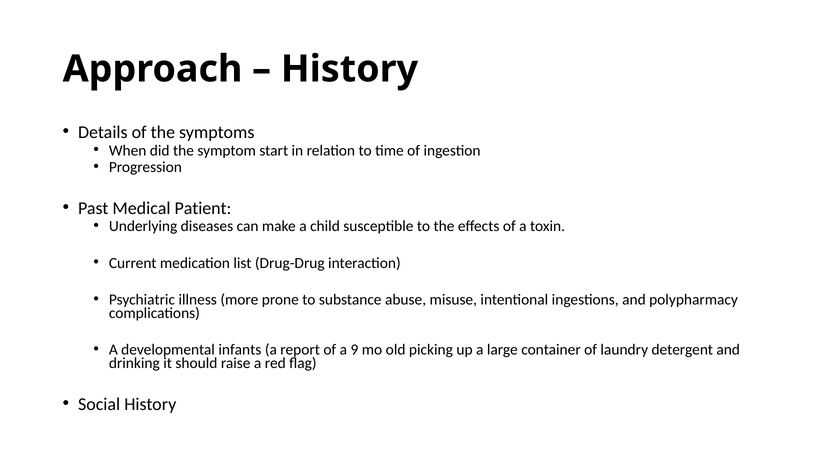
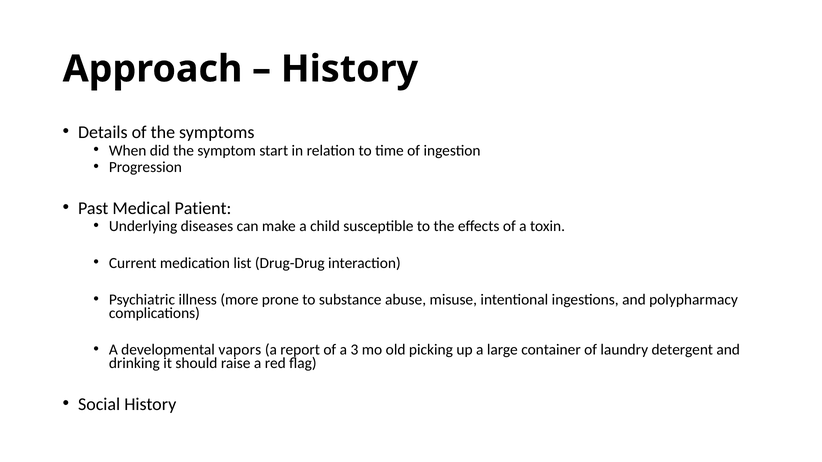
infants: infants -> vapors
9: 9 -> 3
